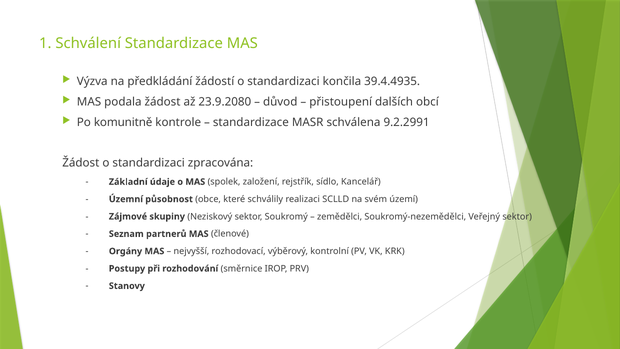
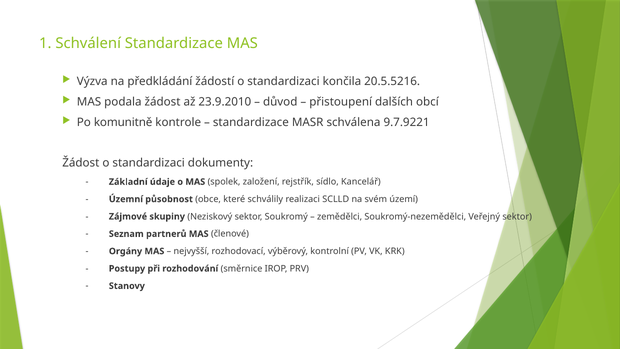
39.4.4935: 39.4.4935 -> 20.5.5216
23.9.2080: 23.9.2080 -> 23.9.2010
9.2.2991: 9.2.2991 -> 9.7.9221
zpracována: zpracována -> dokumenty
